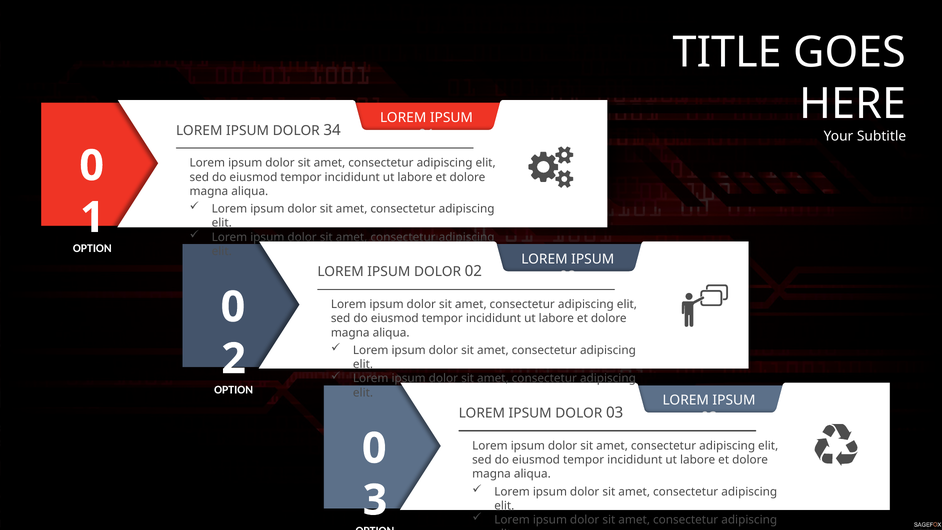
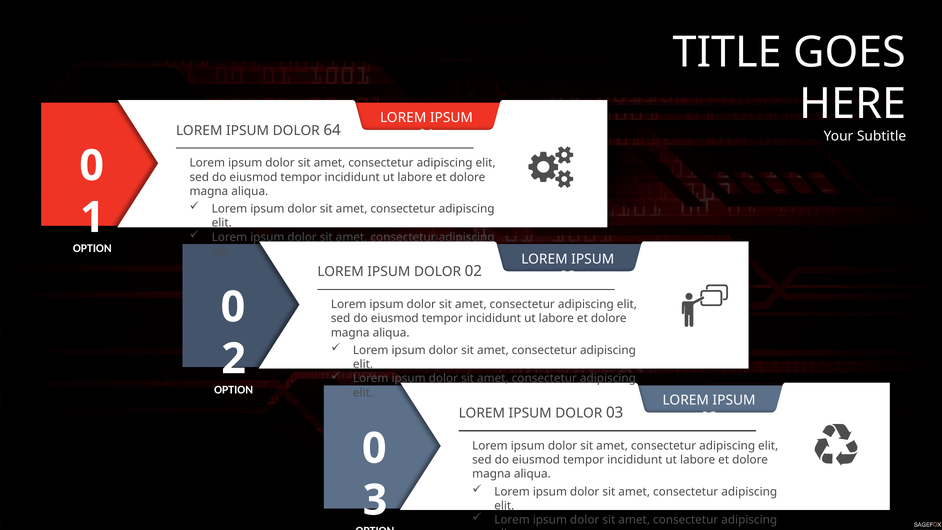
34: 34 -> 64
